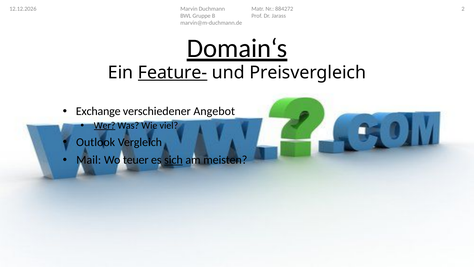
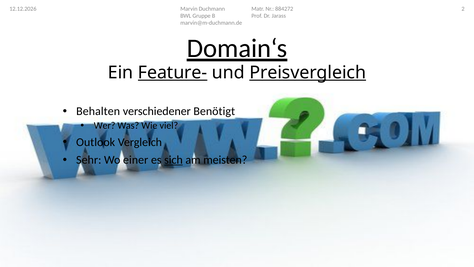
Preisvergleich underline: none -> present
Exchange: Exchange -> Behalten
Angebot: Angebot -> Benötigt
Wer underline: present -> none
Mail: Mail -> Sehr
teuer: teuer -> einer
